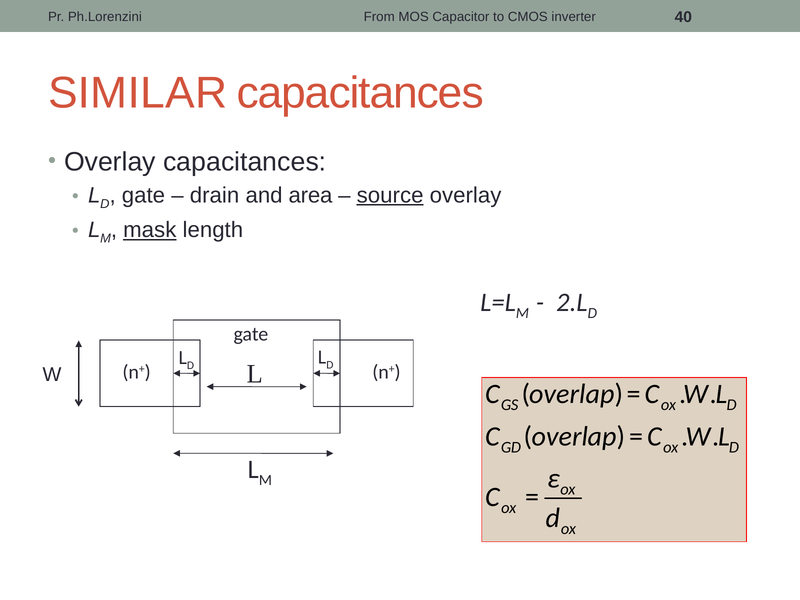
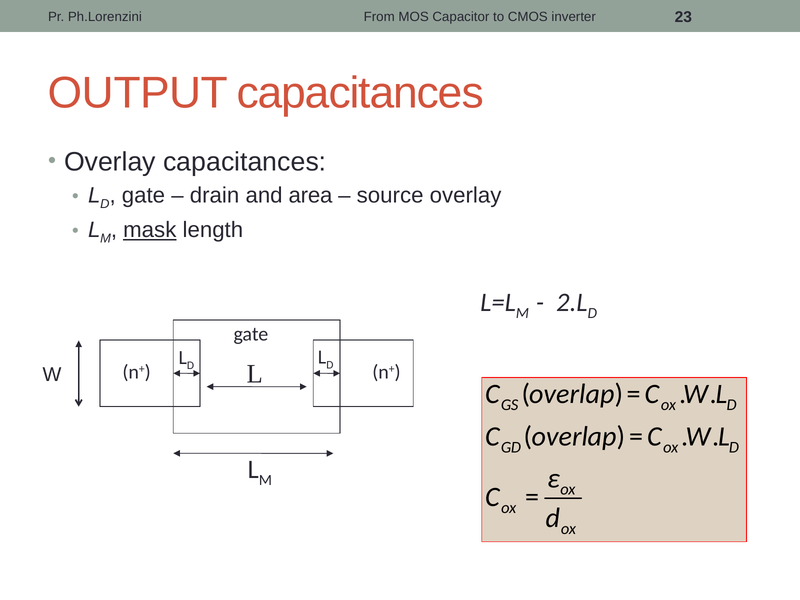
40: 40 -> 23
SIMILAR: SIMILAR -> OUTPUT
source underline: present -> none
